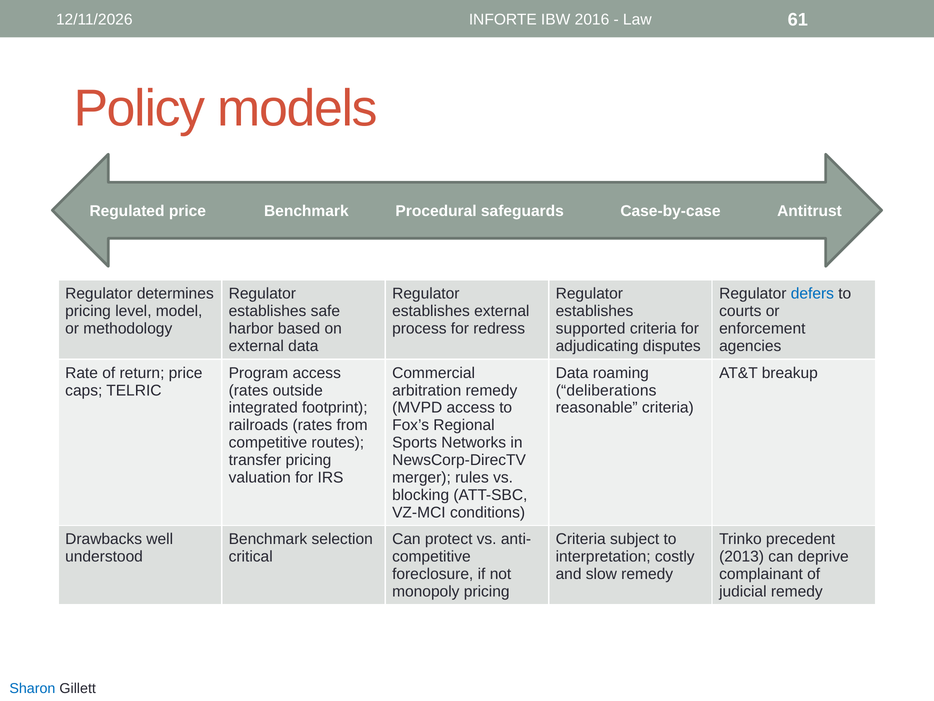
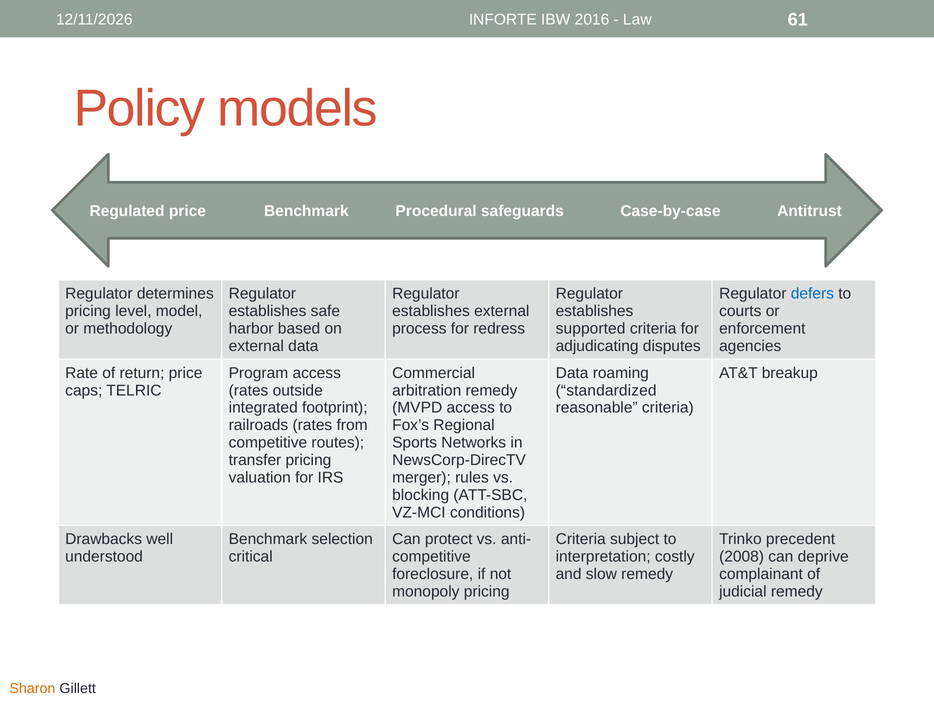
deliberations: deliberations -> standardized
2013: 2013 -> 2008
Sharon colour: blue -> orange
